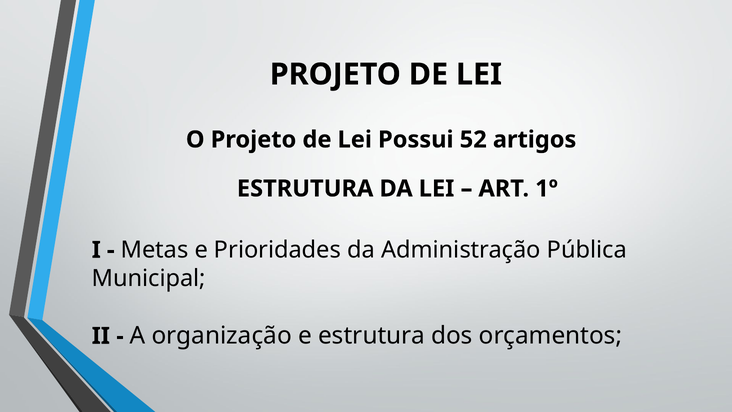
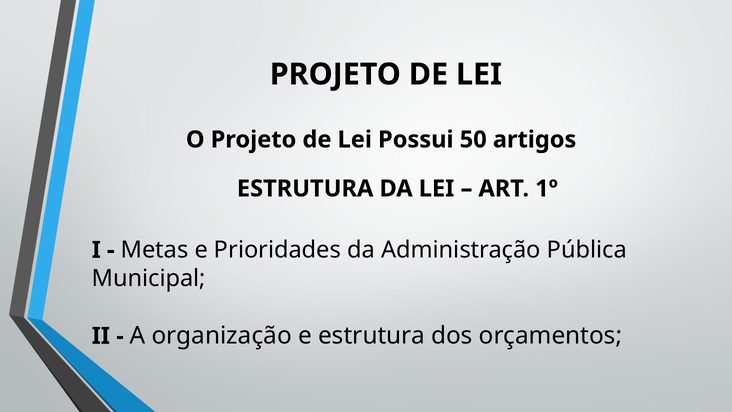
52: 52 -> 50
